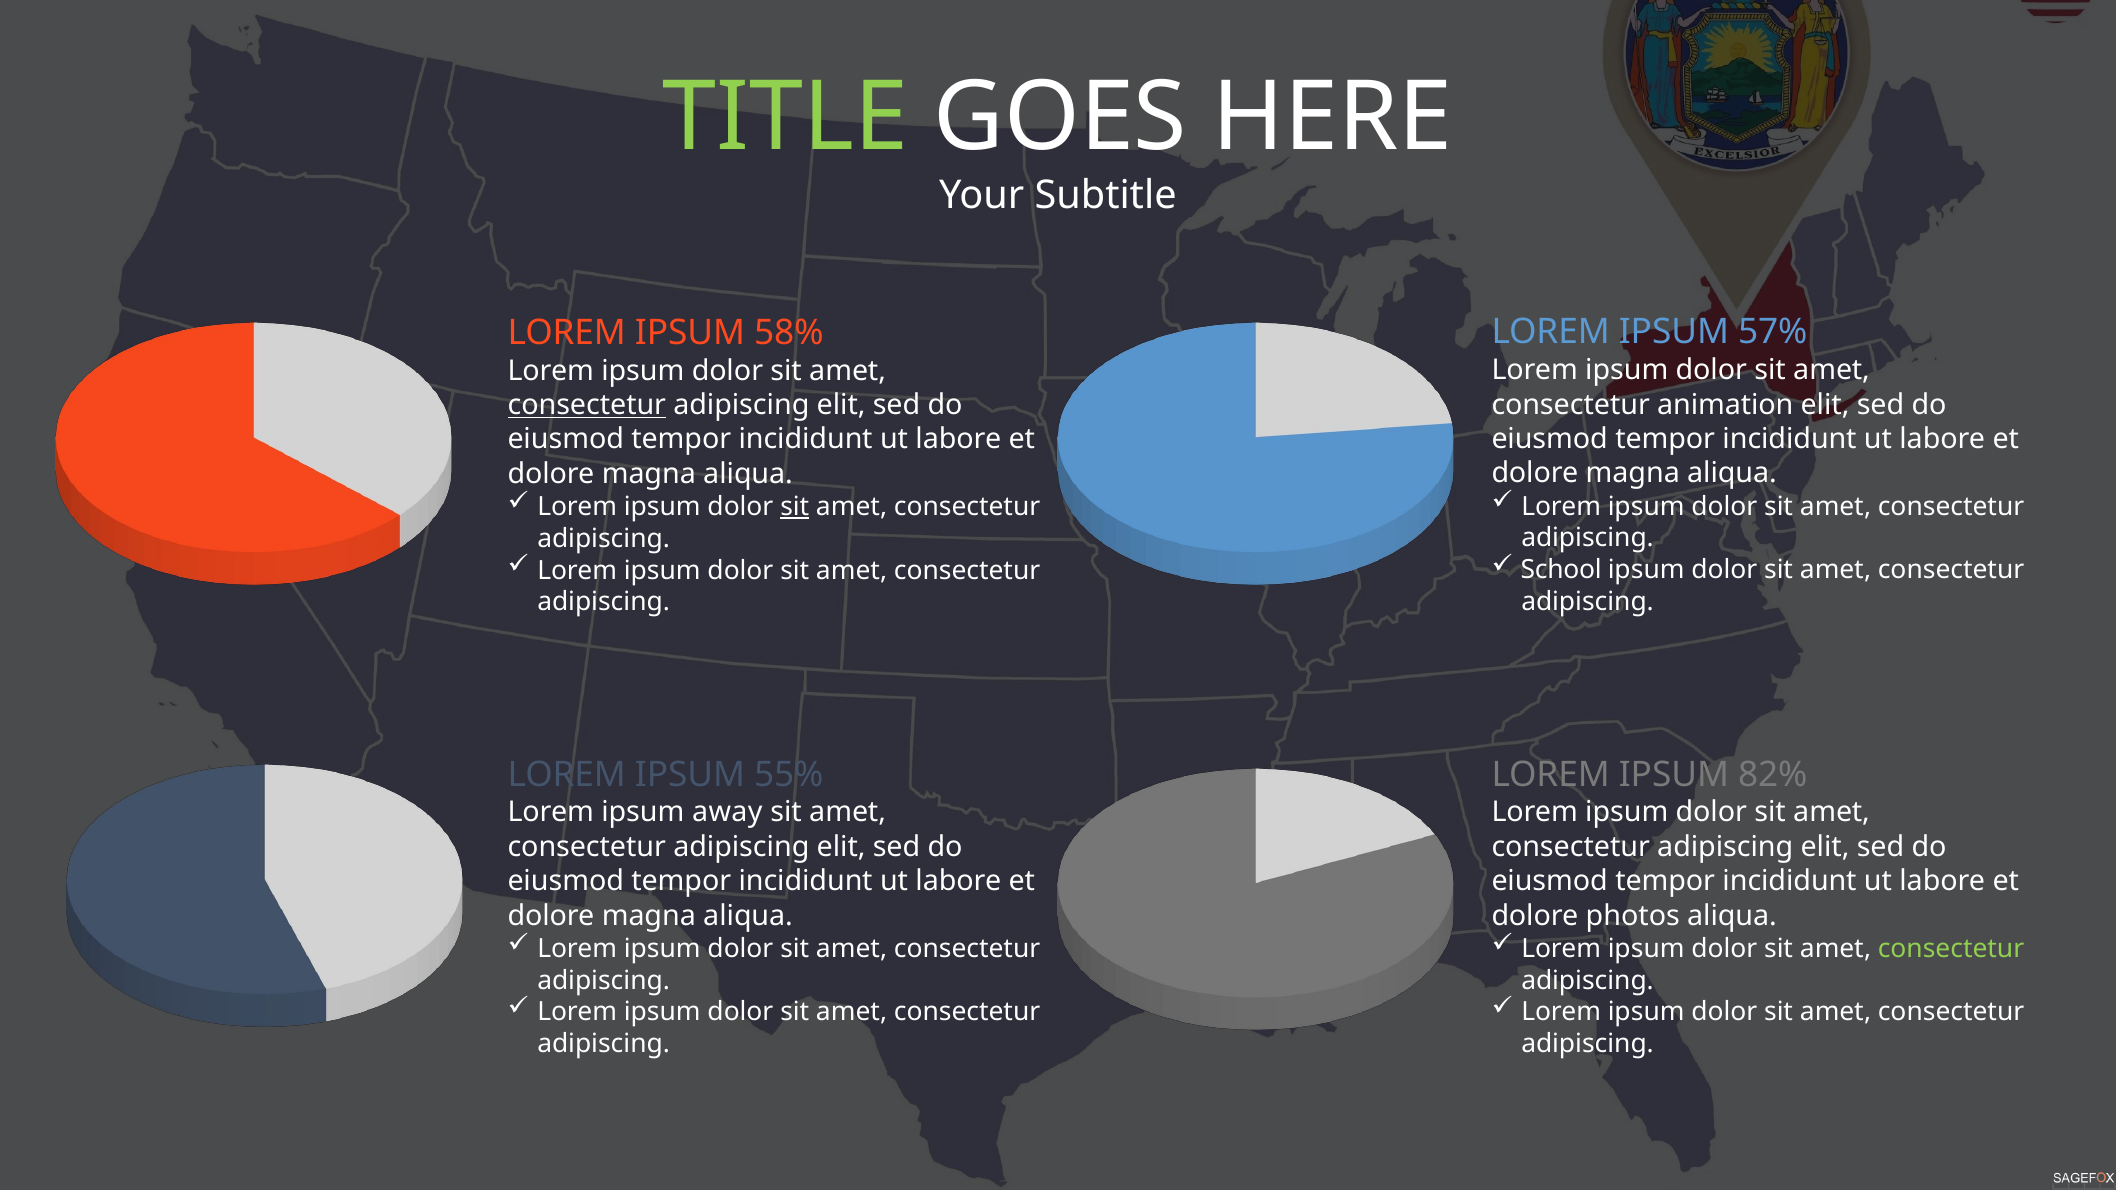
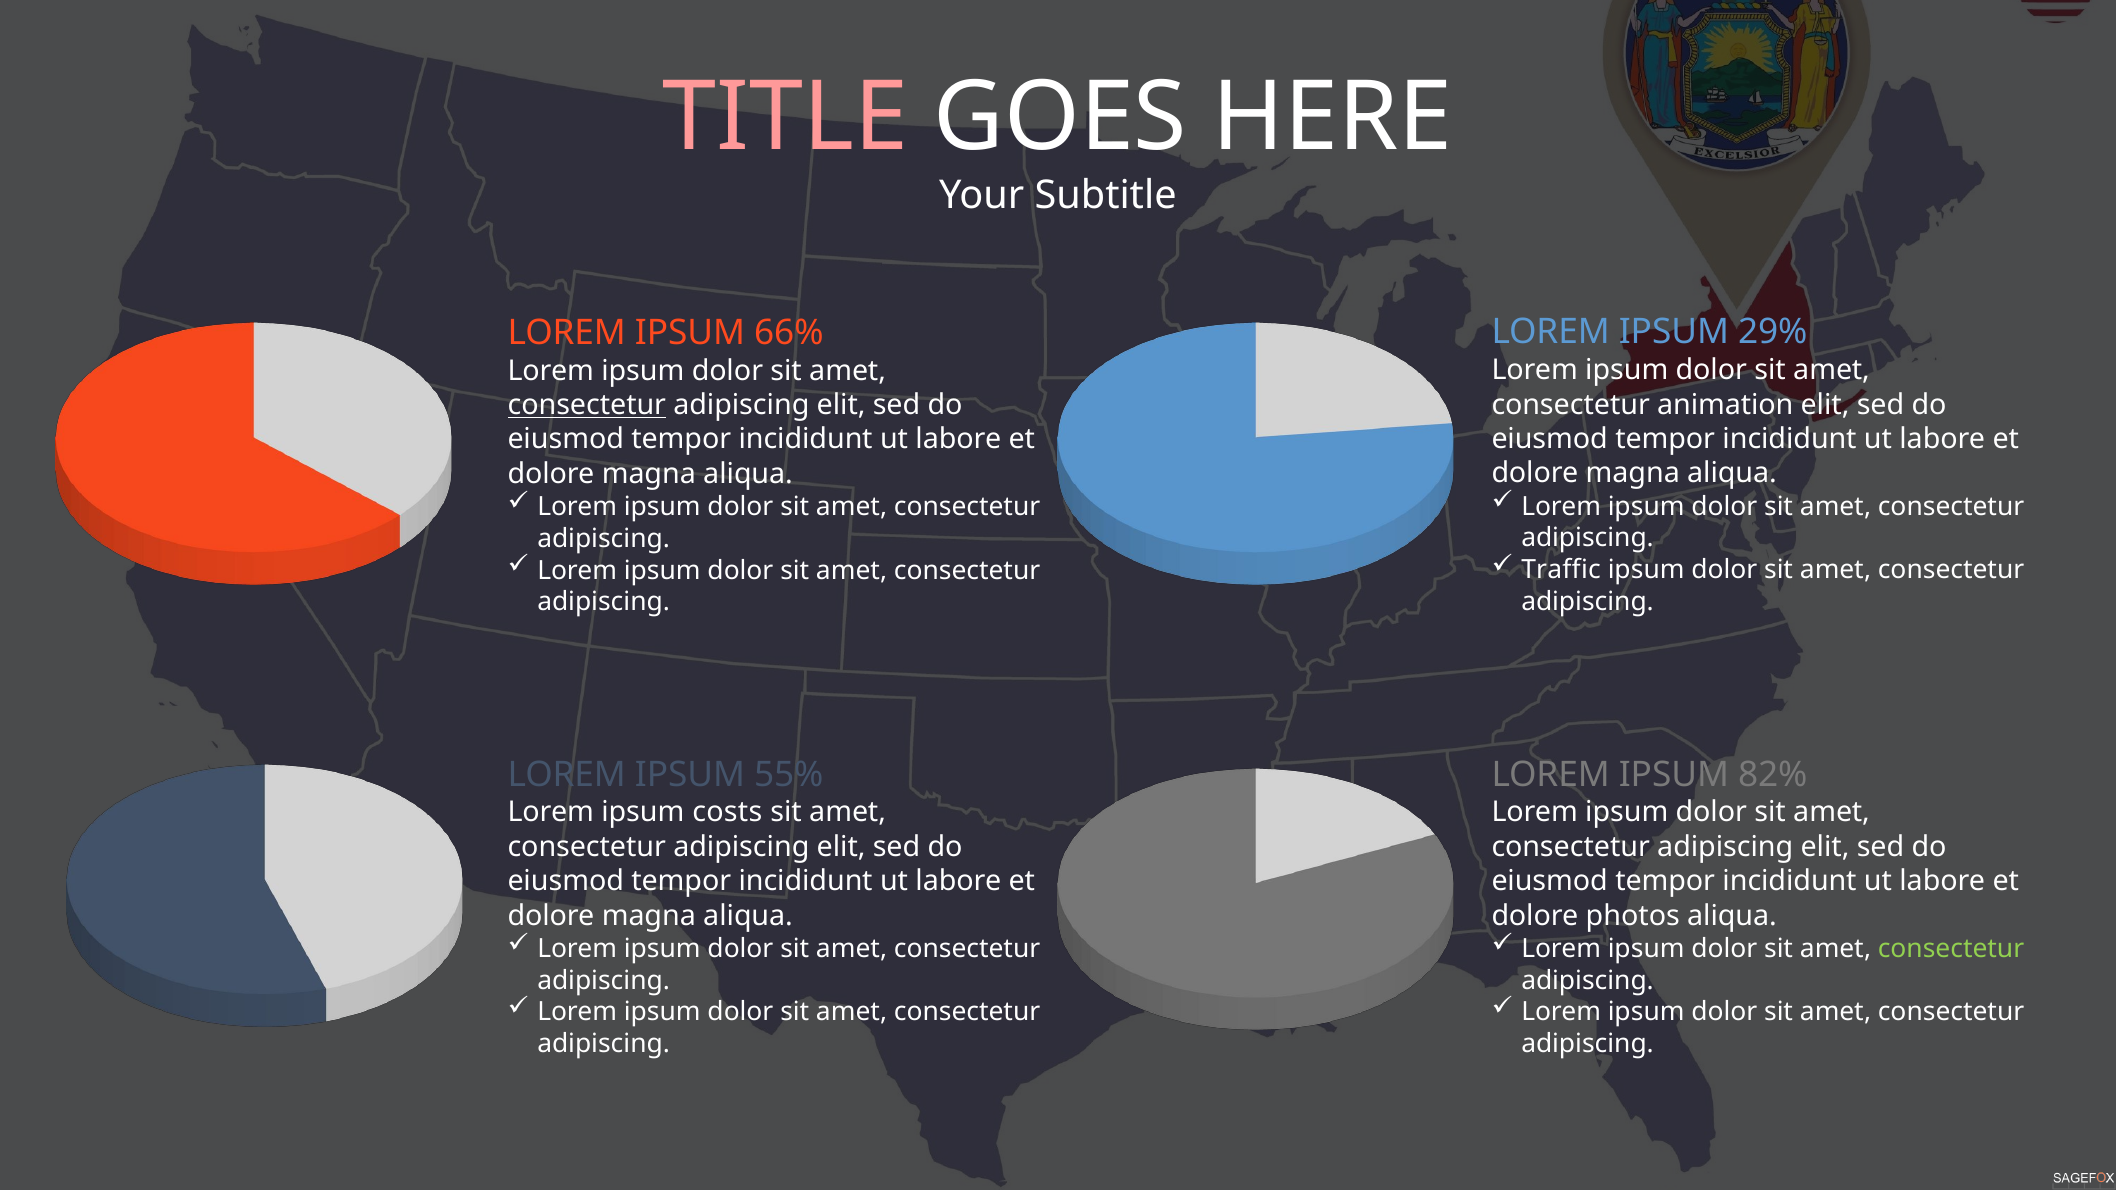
TITLE colour: light green -> pink
57%: 57% -> 29%
58%: 58% -> 66%
sit at (795, 507) underline: present -> none
School: School -> Traffic
away: away -> costs
